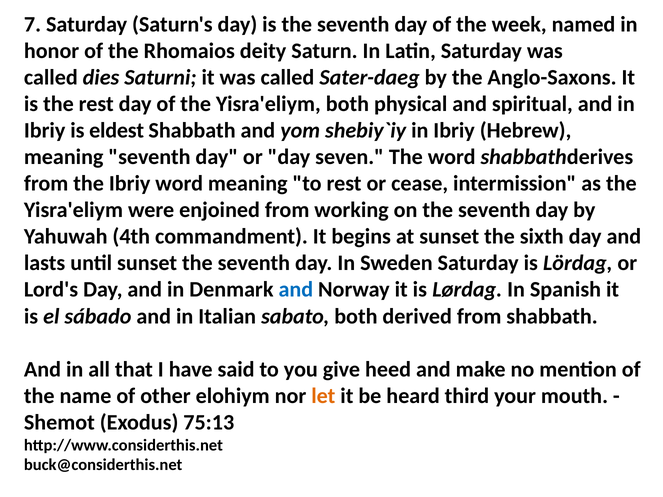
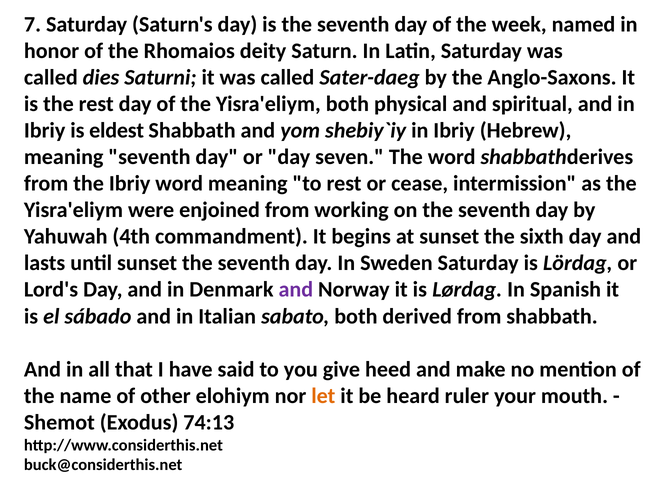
and at (296, 290) colour: blue -> purple
third: third -> ruler
75:13: 75:13 -> 74:13
